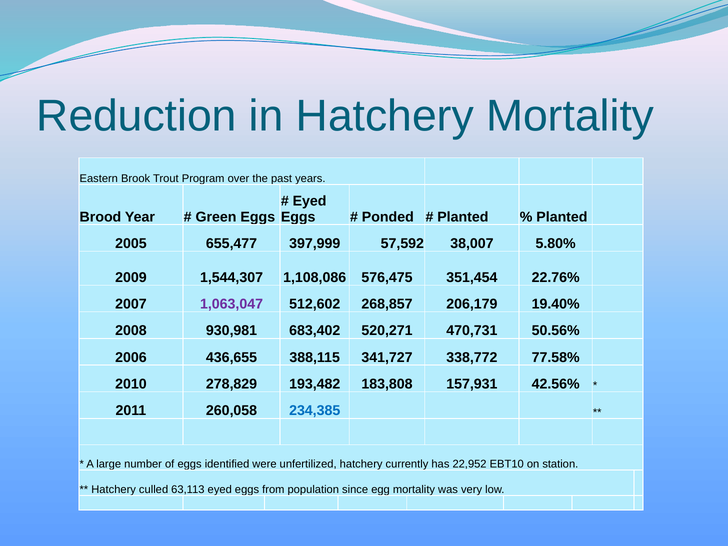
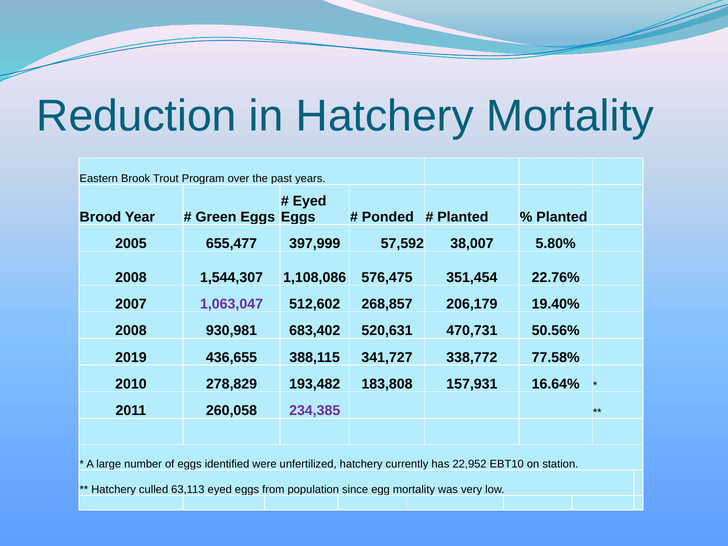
2009 at (131, 277): 2009 -> 2008
520,271: 520,271 -> 520,631
2006: 2006 -> 2019
42.56%: 42.56% -> 16.64%
234,385 colour: blue -> purple
